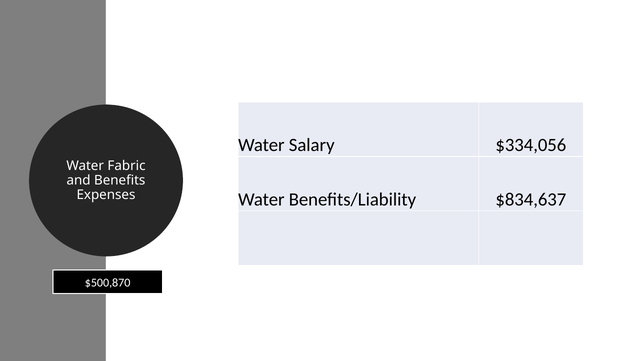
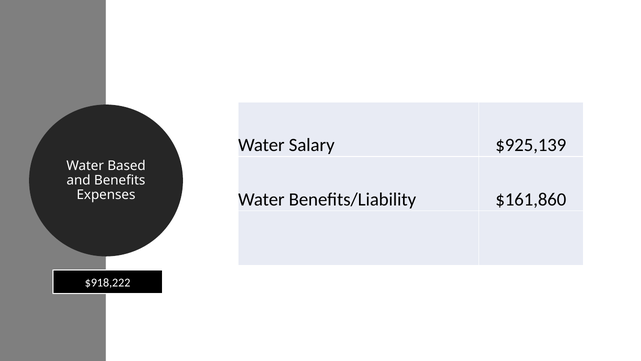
$334,056: $334,056 -> $925,139
Fabric: Fabric -> Based
$834,637: $834,637 -> $161,860
$500,870: $500,870 -> $918,222
